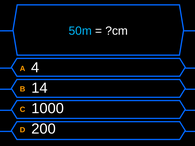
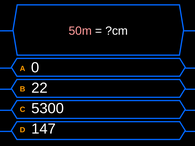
50m colour: light blue -> pink
4: 4 -> 0
14: 14 -> 22
1000: 1000 -> 5300
200: 200 -> 147
